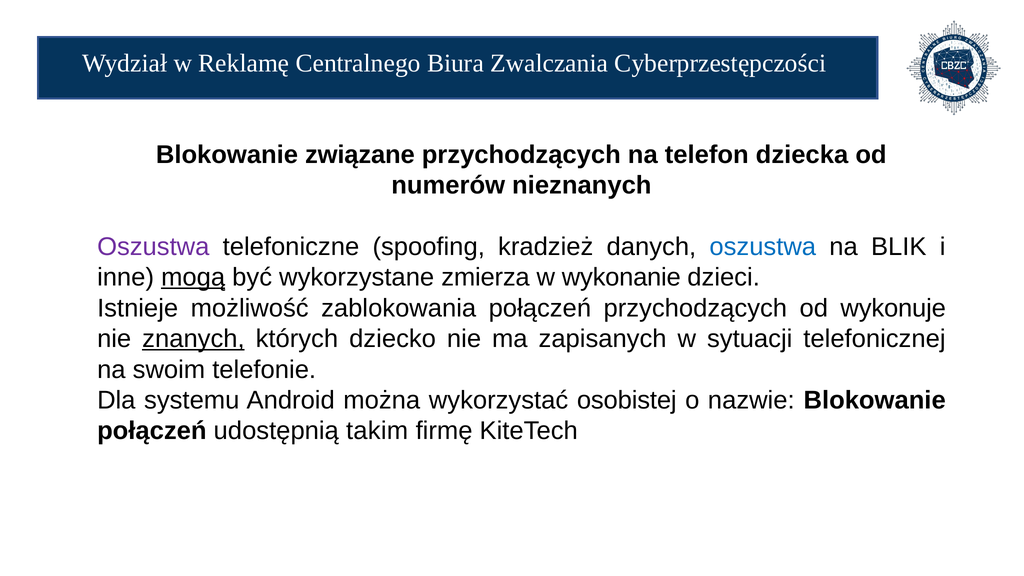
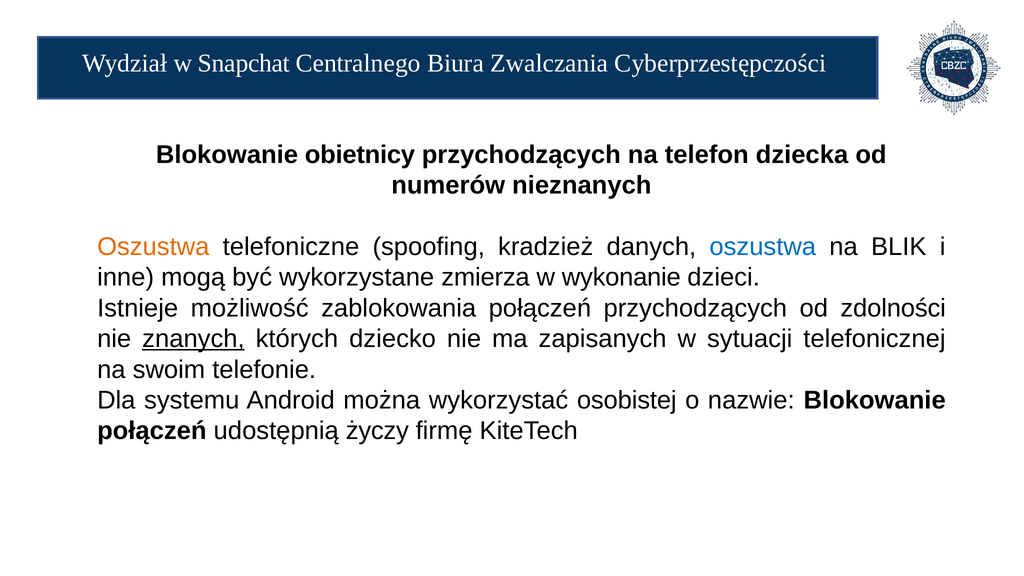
Reklamę: Reklamę -> Snapchat
związane: związane -> obietnicy
Oszustwa at (153, 247) colour: purple -> orange
mogą underline: present -> none
wykonuje: wykonuje -> zdolności
takim: takim -> życzy
